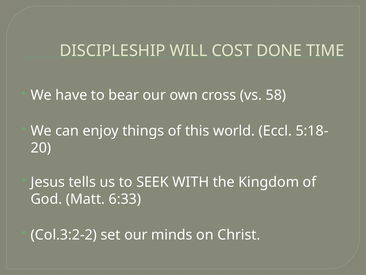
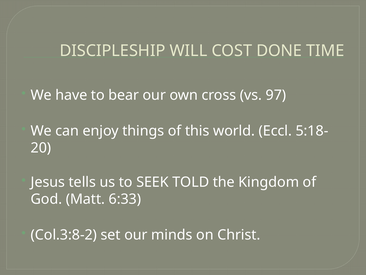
58: 58 -> 97
WITH: WITH -> TOLD
Col.3:2-2: Col.3:2-2 -> Col.3:8-2
